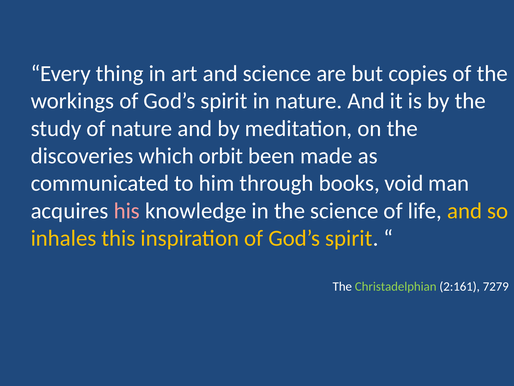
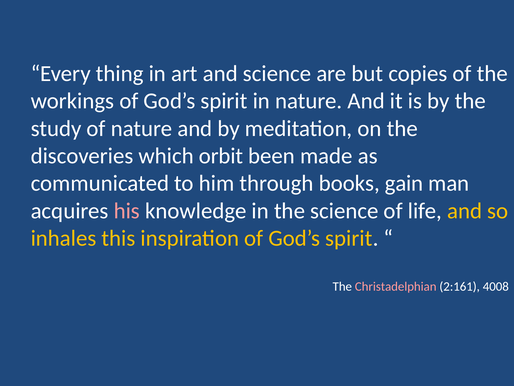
void: void -> gain
Christadelphian colour: light green -> pink
7279: 7279 -> 4008
